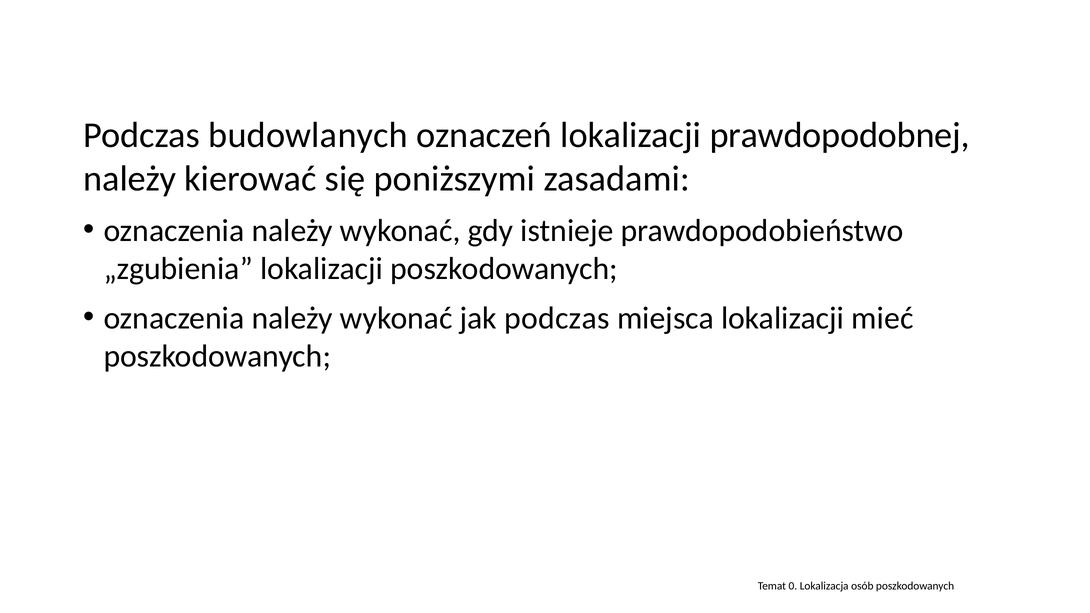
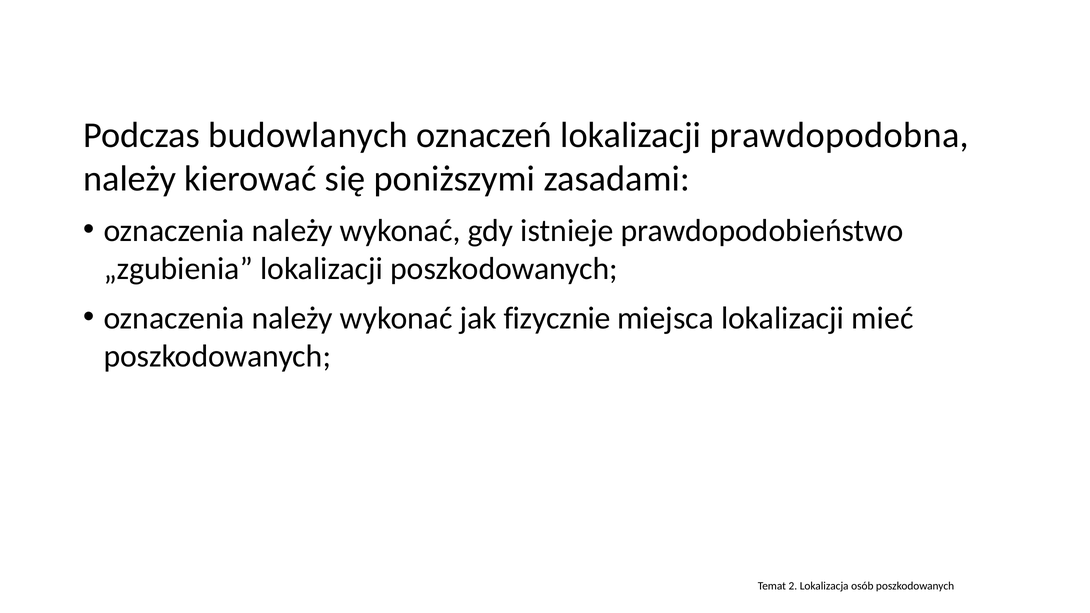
prawdopodobnej: prawdopodobnej -> prawdopodobna
jak podczas: podczas -> fizycznie
0: 0 -> 2
